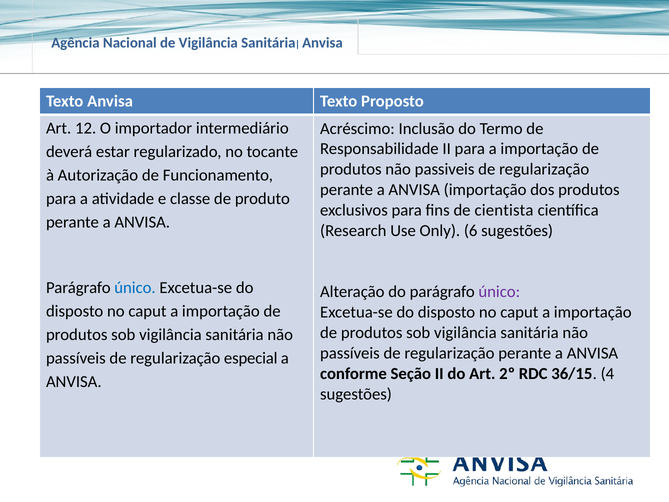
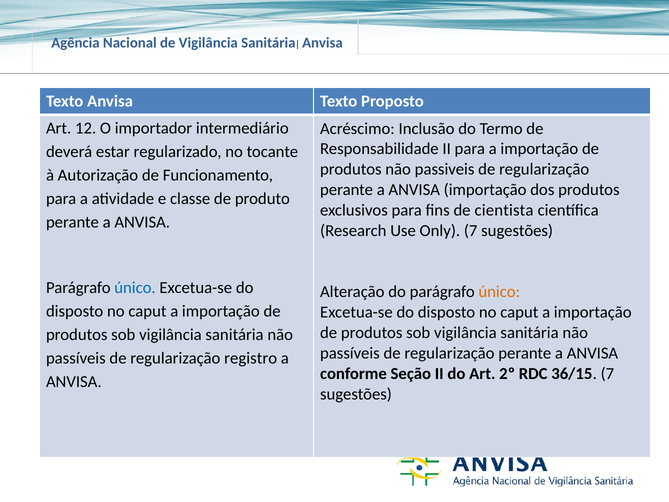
Only 6: 6 -> 7
único at (499, 292) colour: purple -> orange
especial: especial -> registro
36/15 4: 4 -> 7
